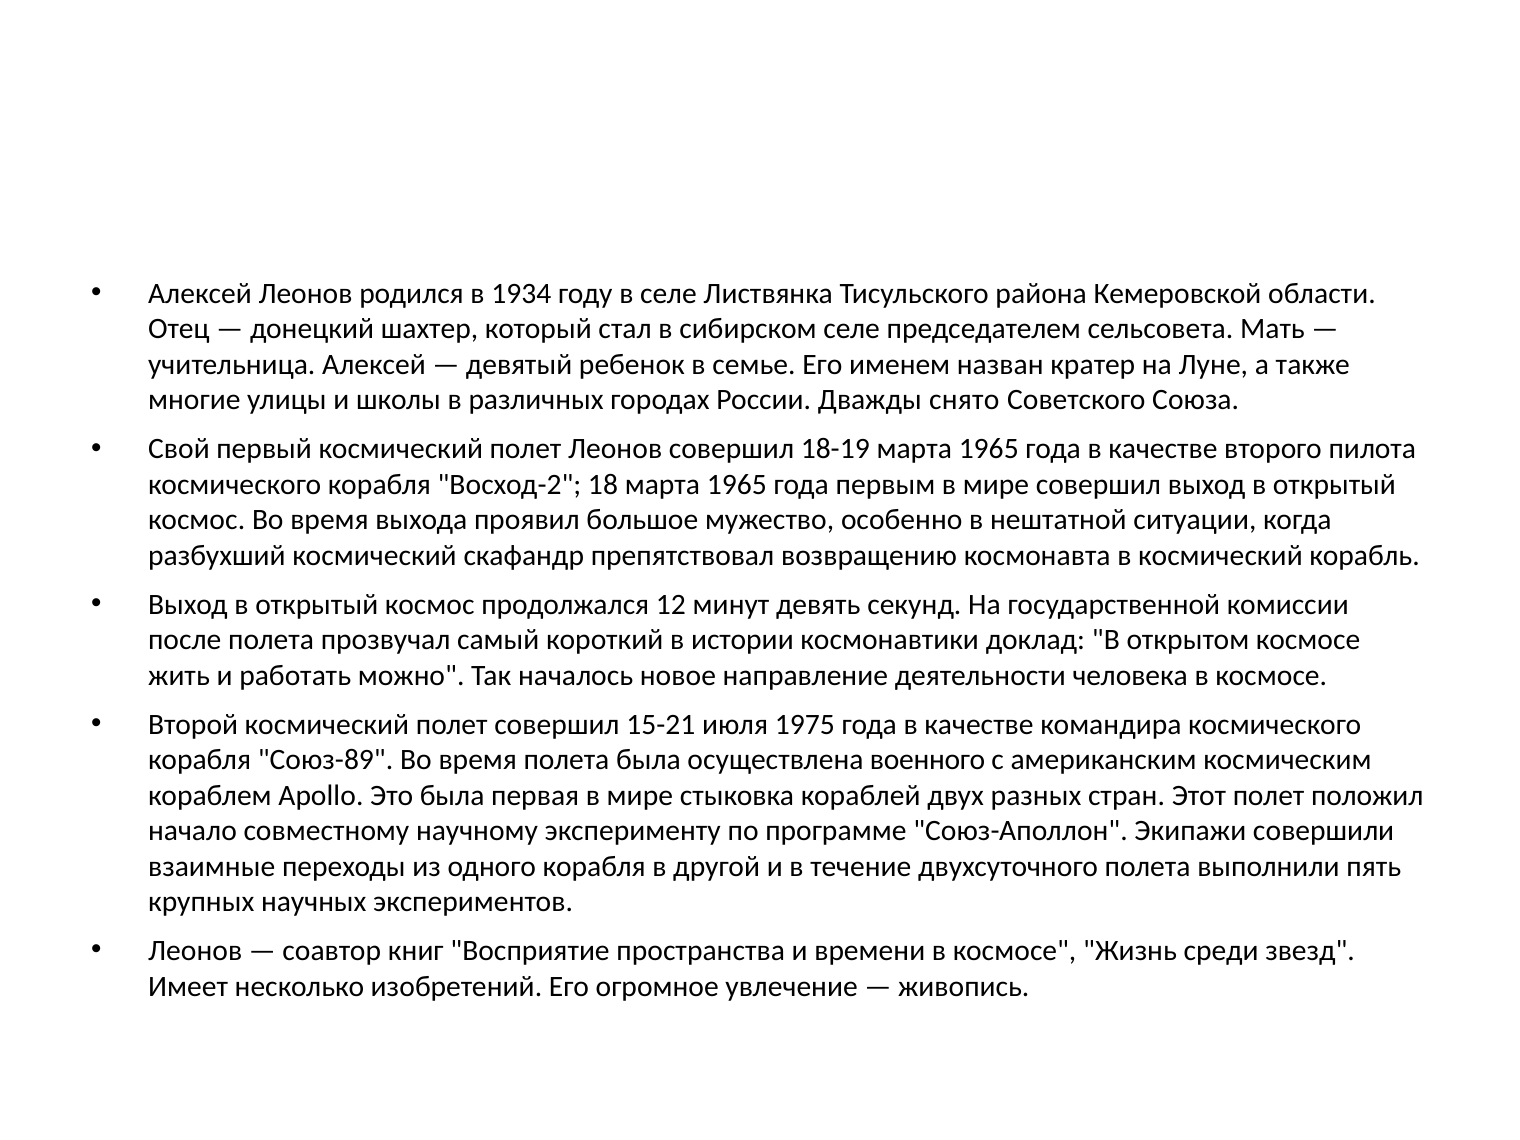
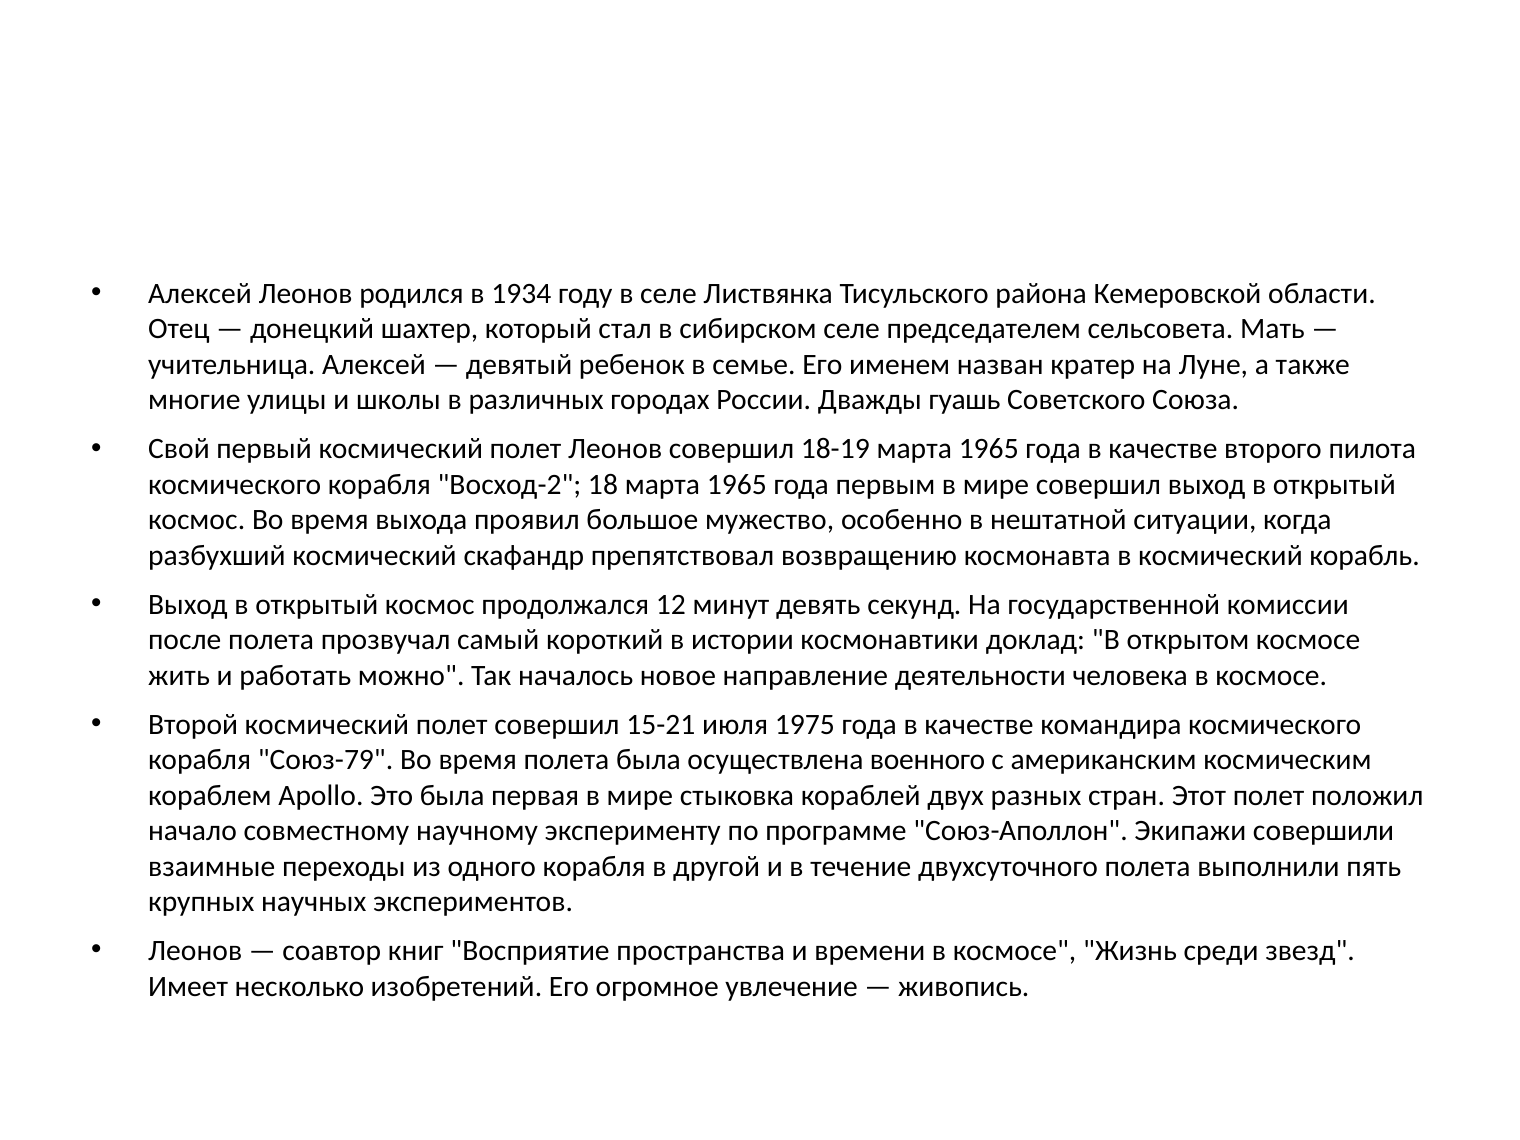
снято: снято -> гуашь
Союз-89: Союз-89 -> Союз-79
